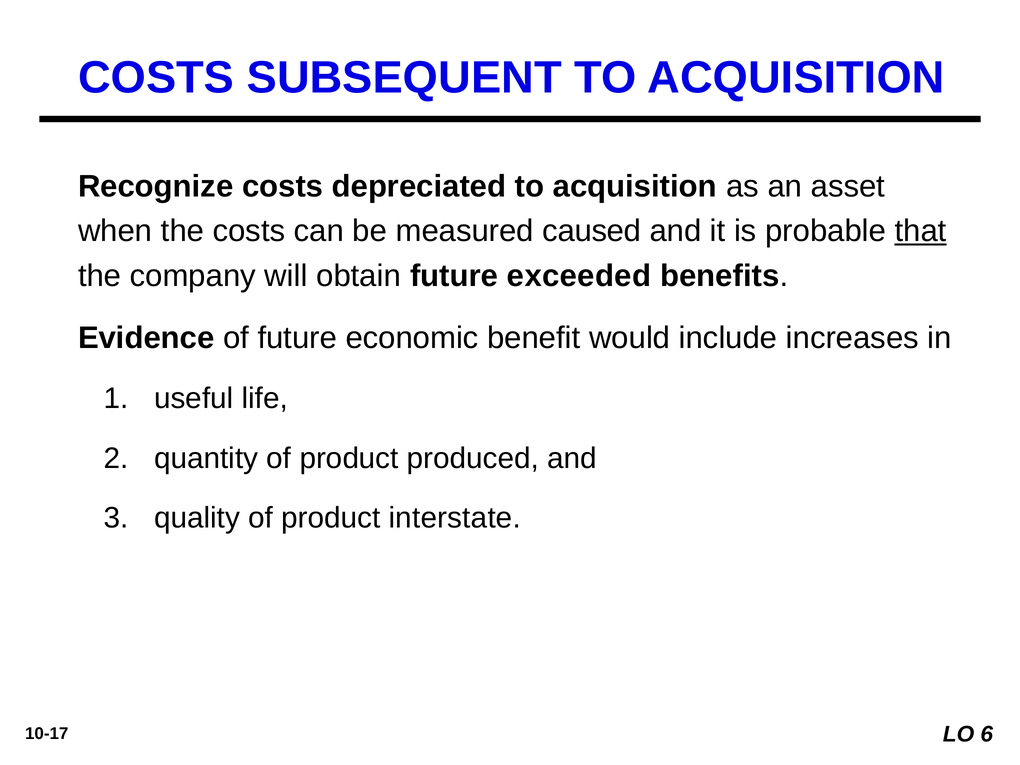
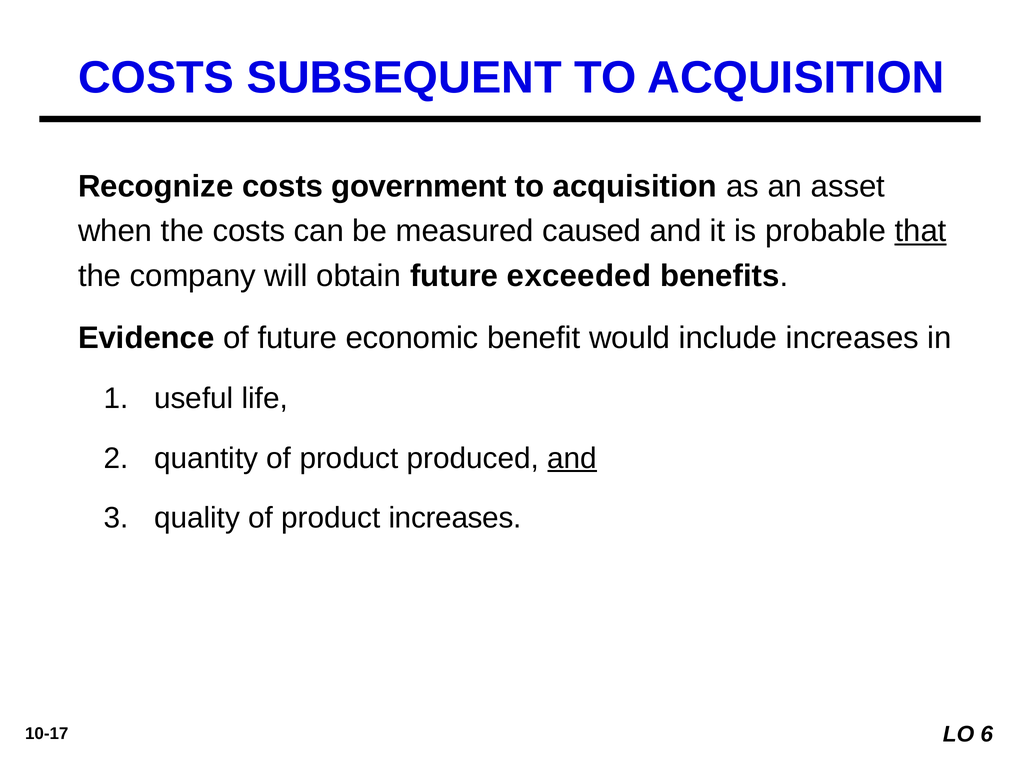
depreciated: depreciated -> government
and at (572, 458) underline: none -> present
product interstate: interstate -> increases
